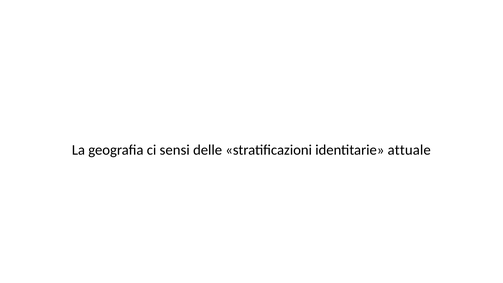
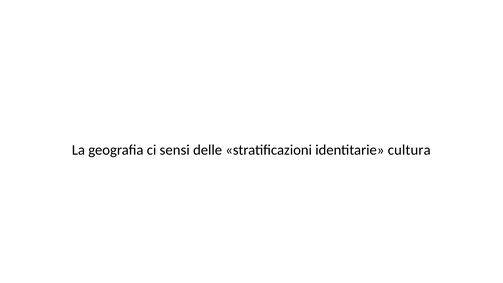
attuale: attuale -> cultura
